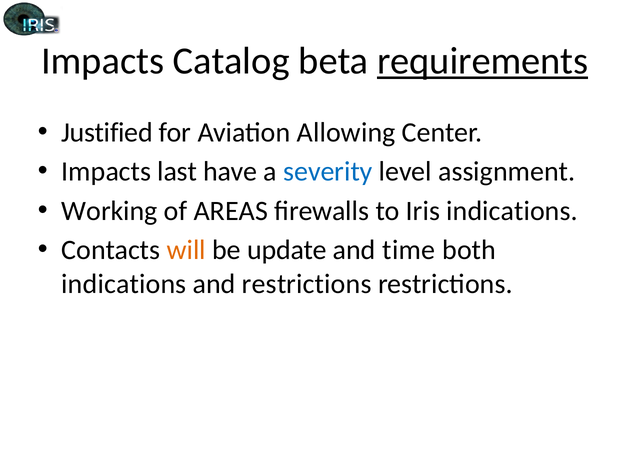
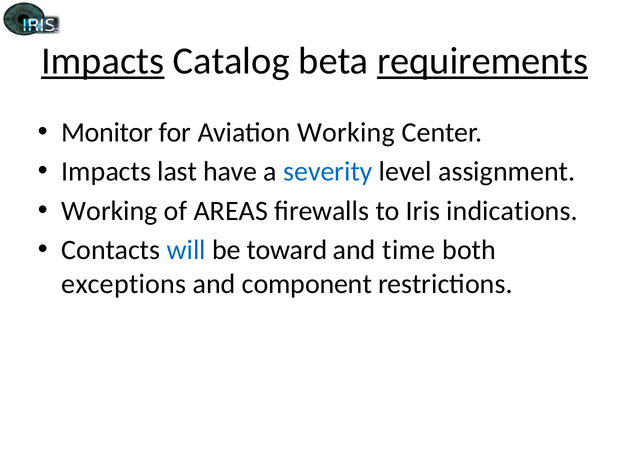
Impacts at (103, 61) underline: none -> present
Justified: Justified -> Monitor
Aviation Allowing: Allowing -> Working
will colour: orange -> blue
update: update -> toward
indications at (124, 284): indications -> exceptions
and restrictions: restrictions -> component
